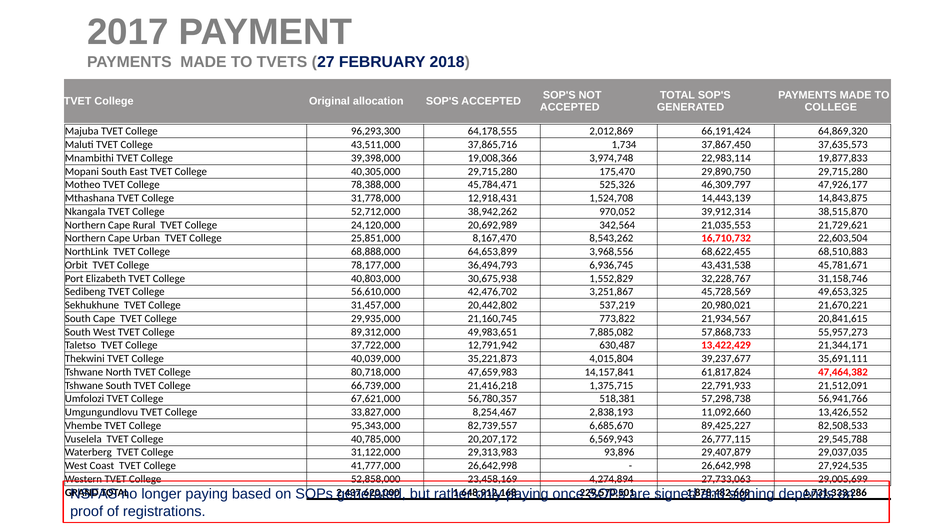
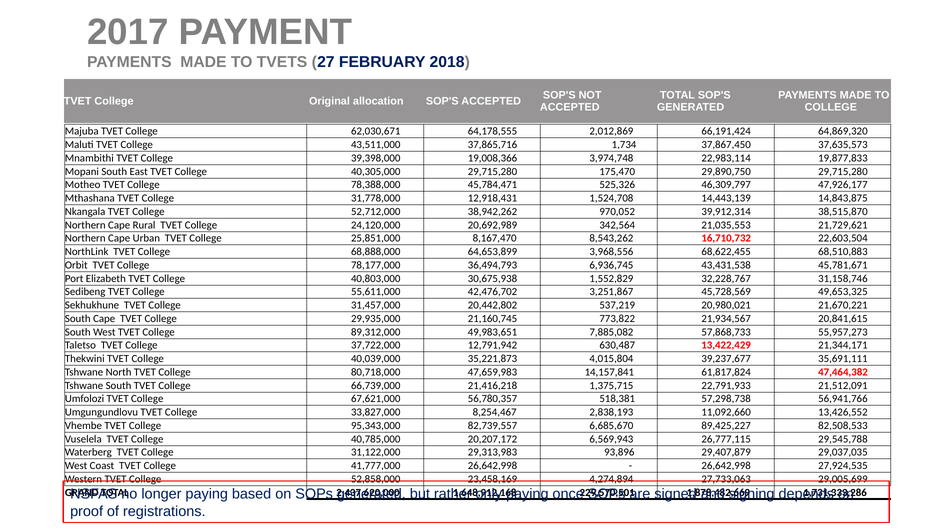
96,293,300: 96,293,300 -> 62,030,671
56,610,000: 56,610,000 -> 55,611,000
